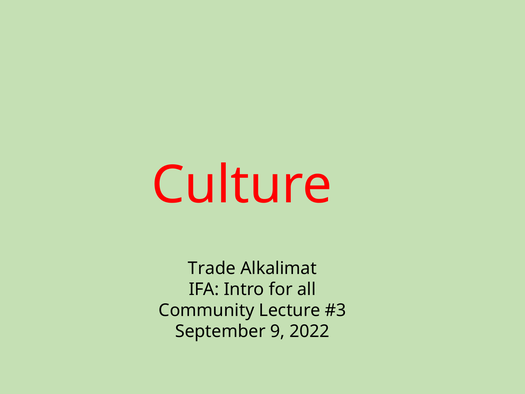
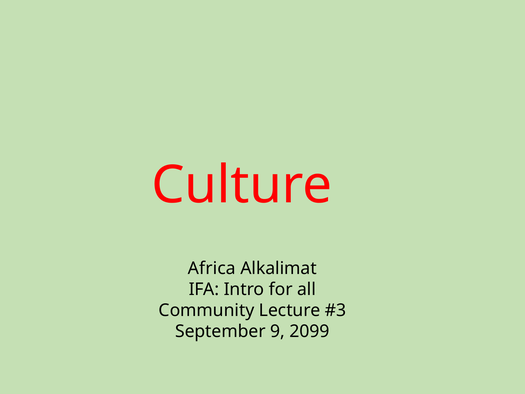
Trade: Trade -> Africa
2022: 2022 -> 2099
